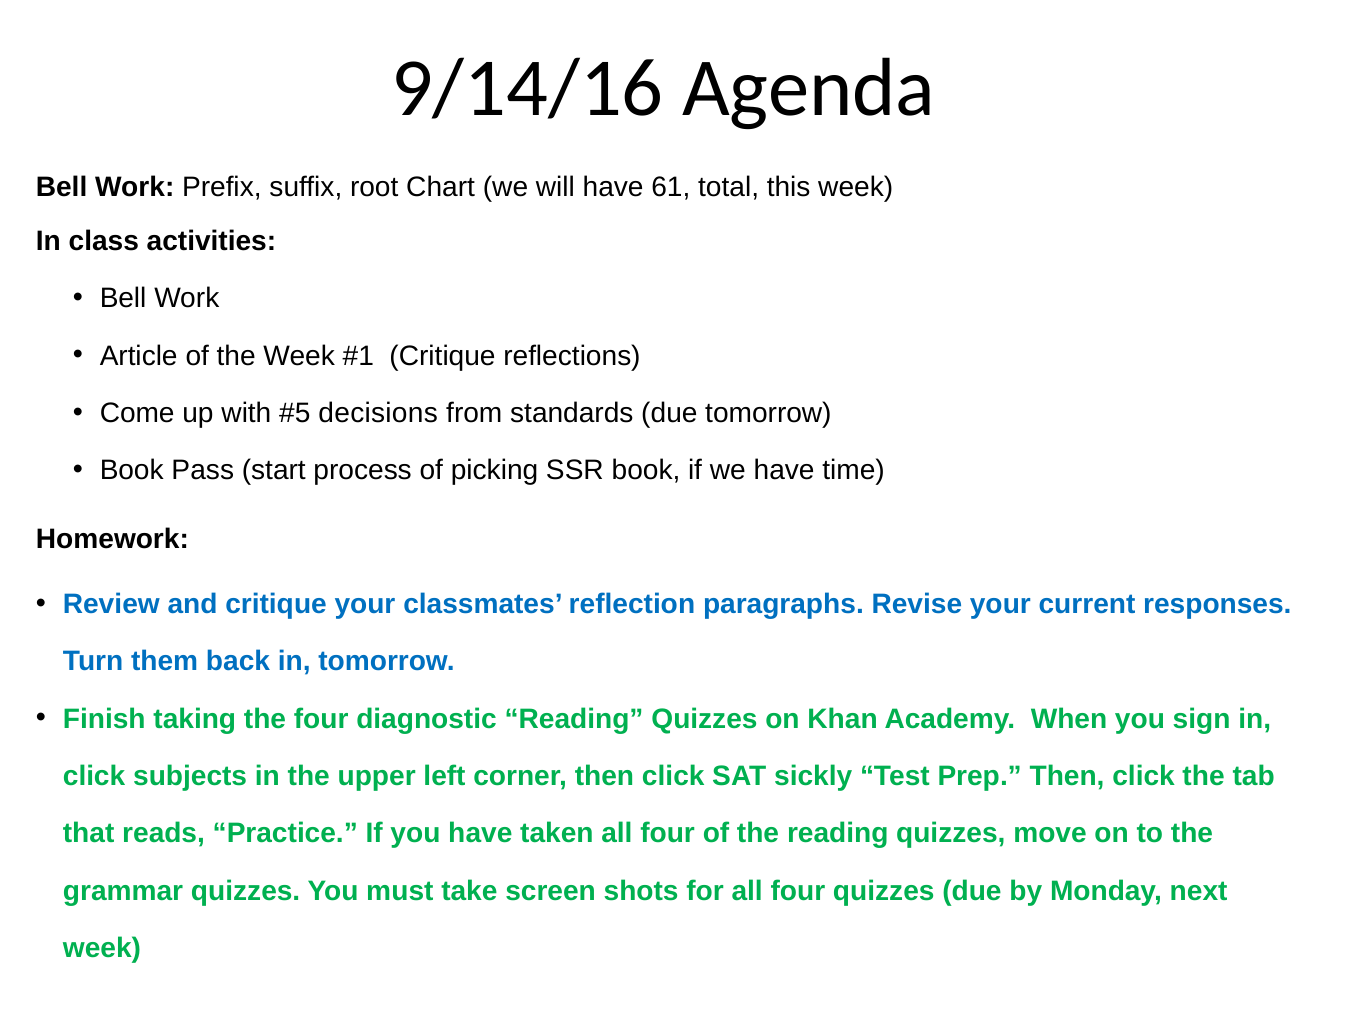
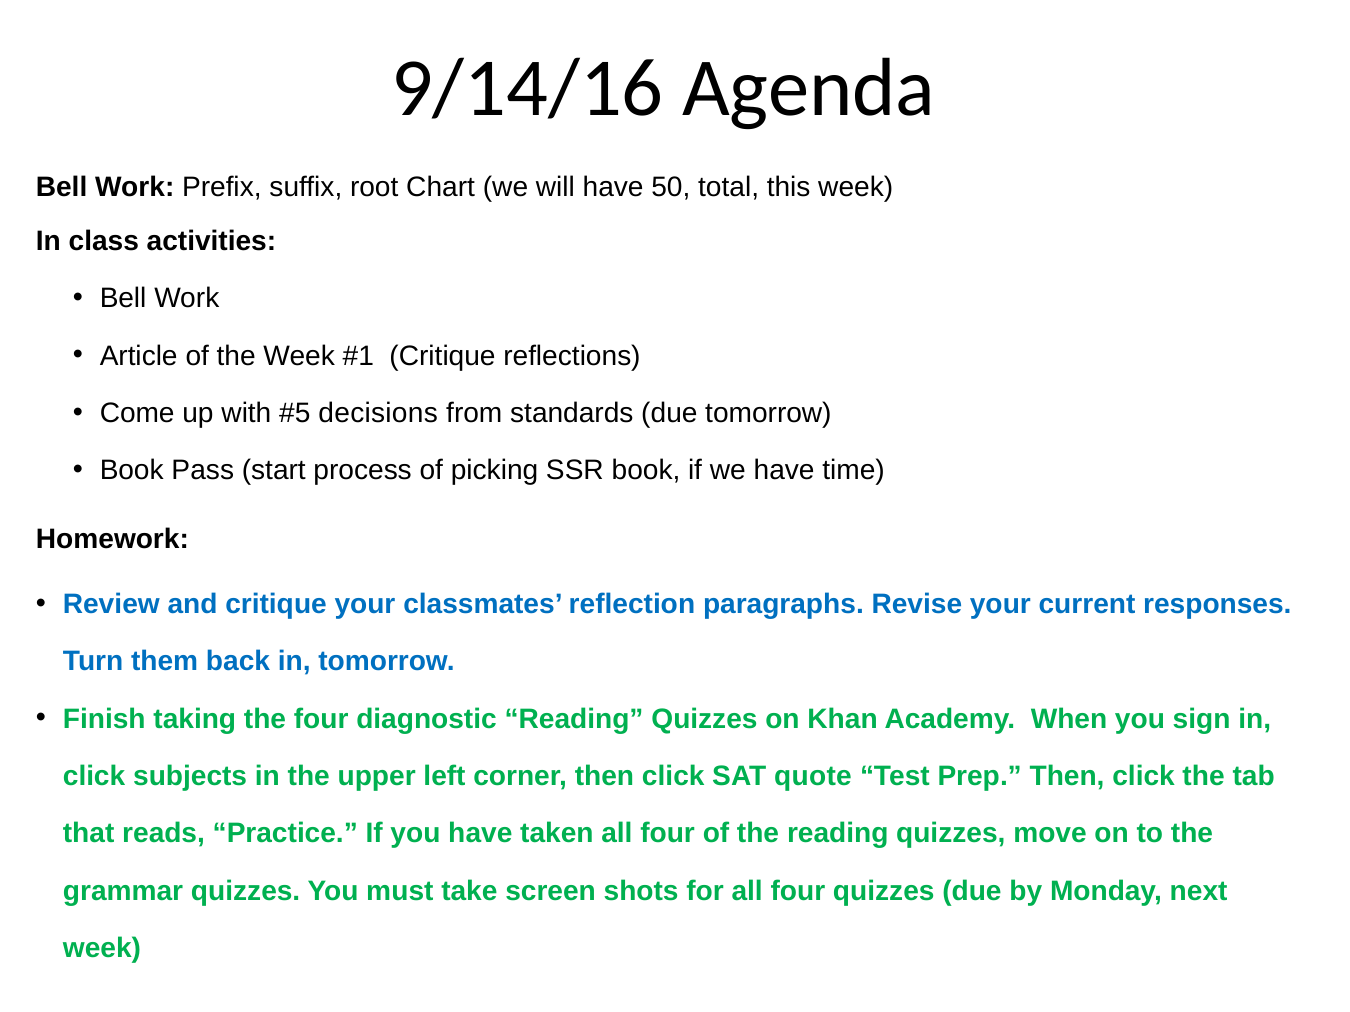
61: 61 -> 50
sickly: sickly -> quote
